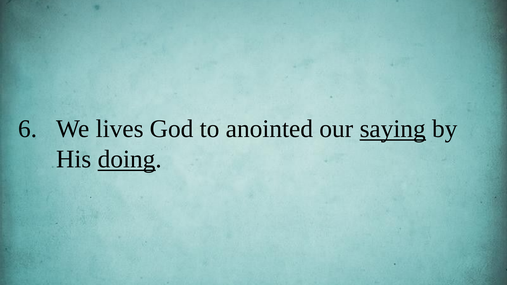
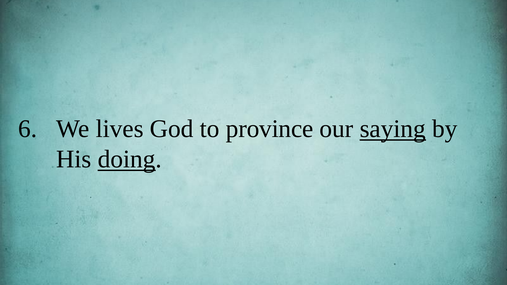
anointed: anointed -> province
